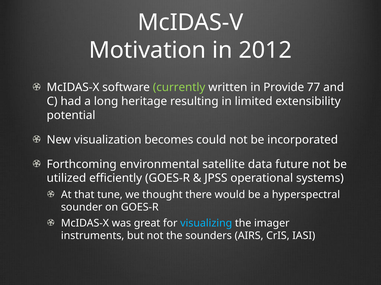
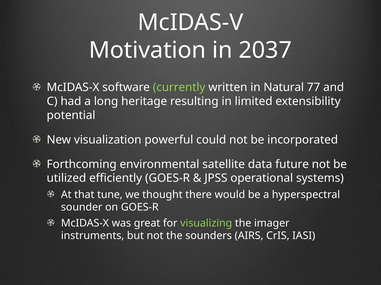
2012: 2012 -> 2037
Provide: Provide -> Natural
becomes: becomes -> powerful
visualizing colour: light blue -> light green
